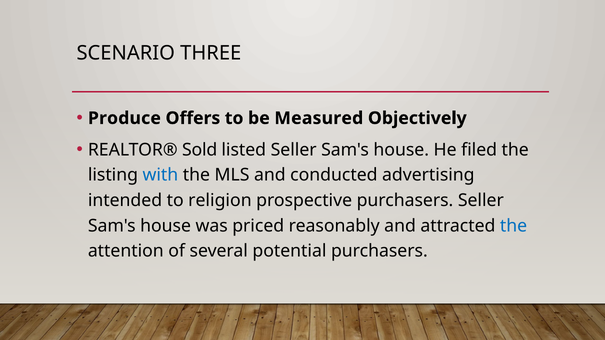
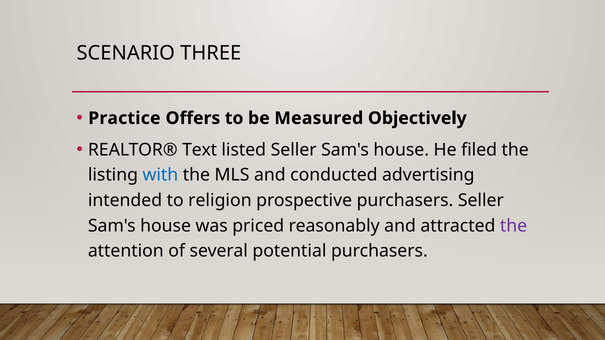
Produce: Produce -> Practice
Sold: Sold -> Text
the at (514, 226) colour: blue -> purple
